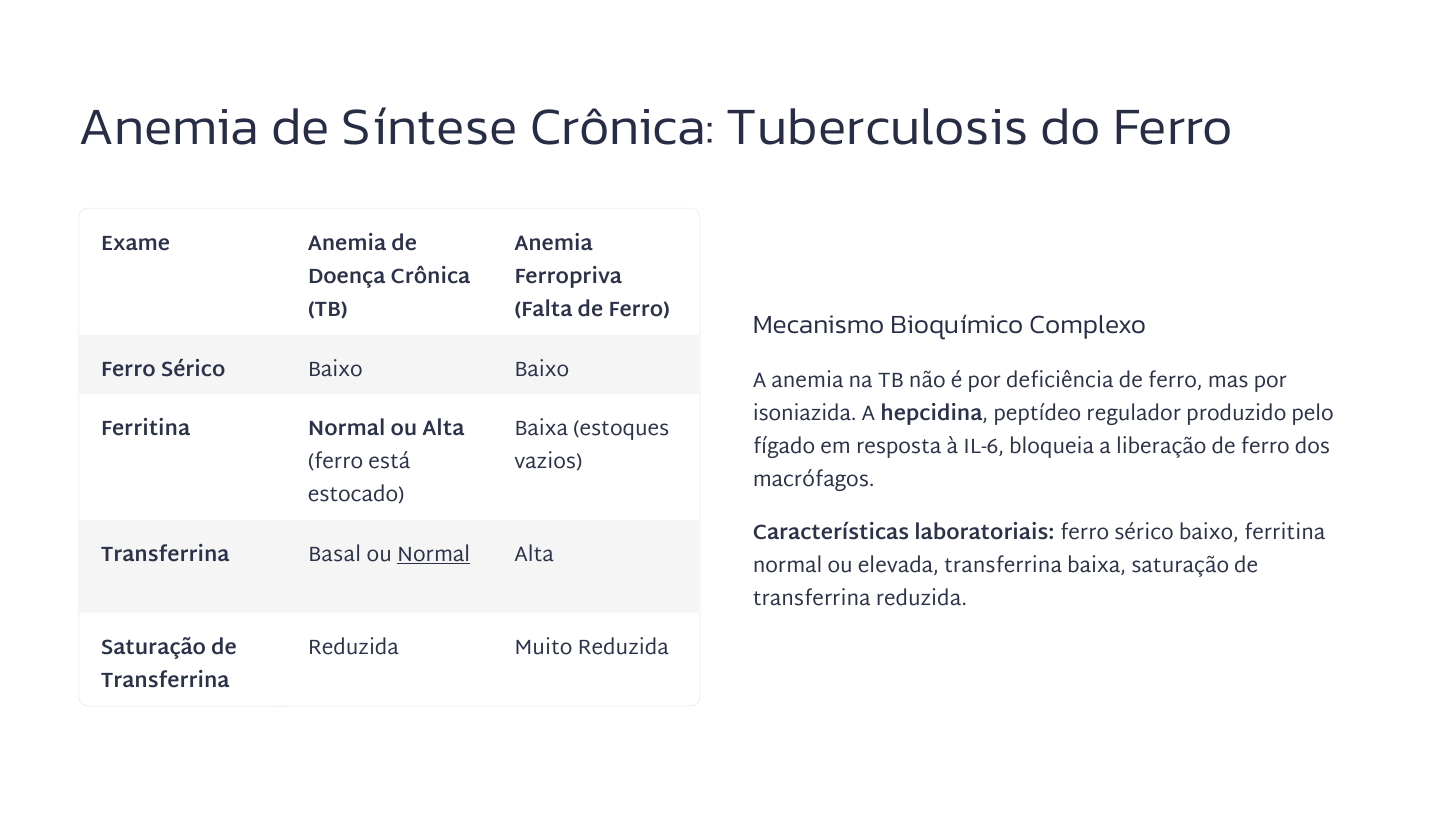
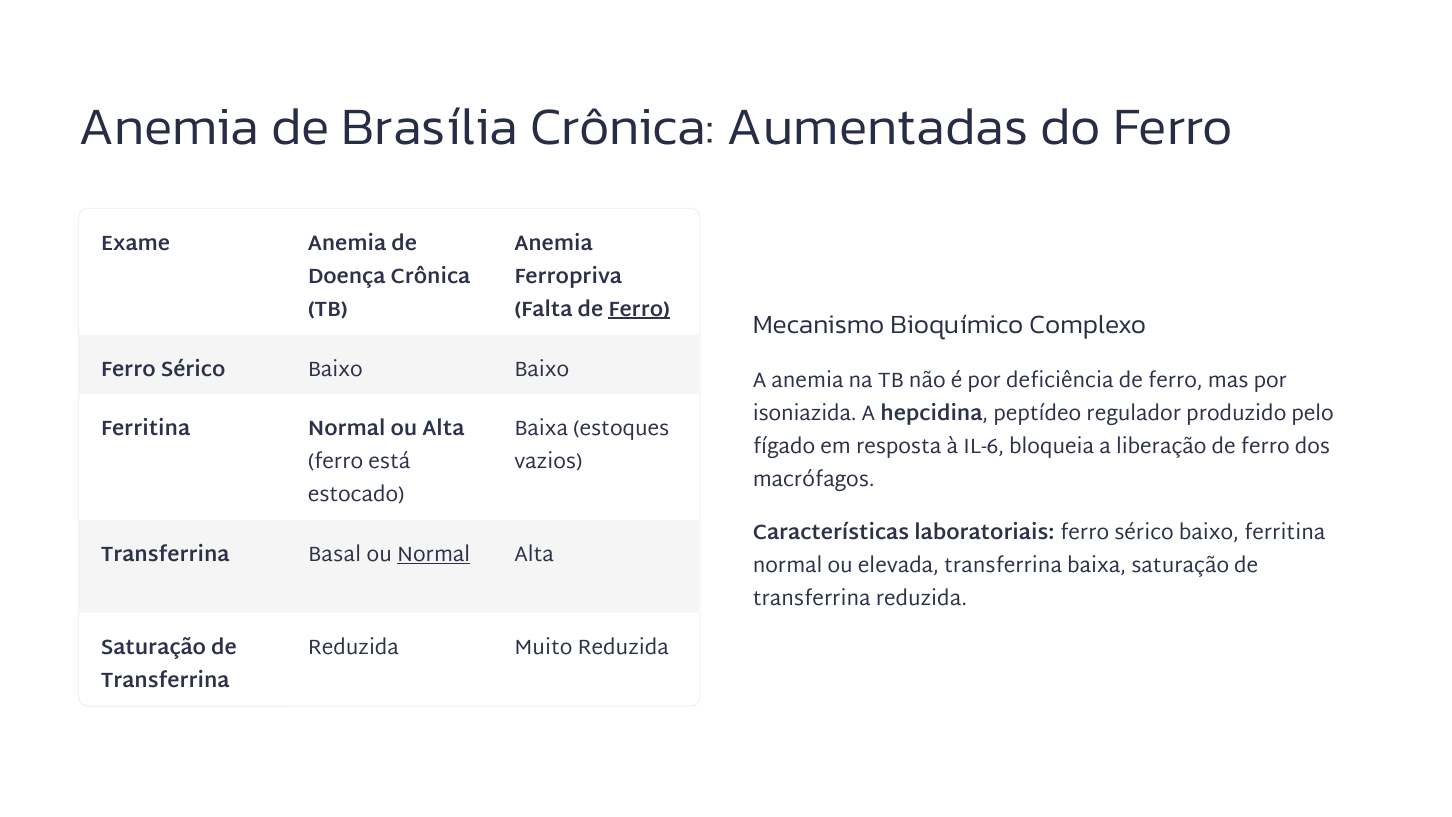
Síntese: Síntese -> Brasília
Tuberculosis: Tuberculosis -> Aumentadas
Ferro at (639, 309) underline: none -> present
